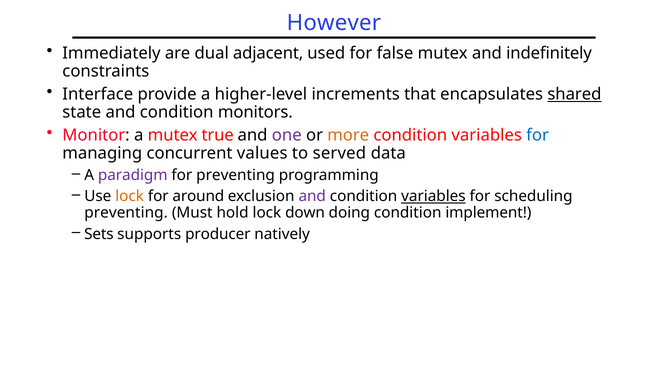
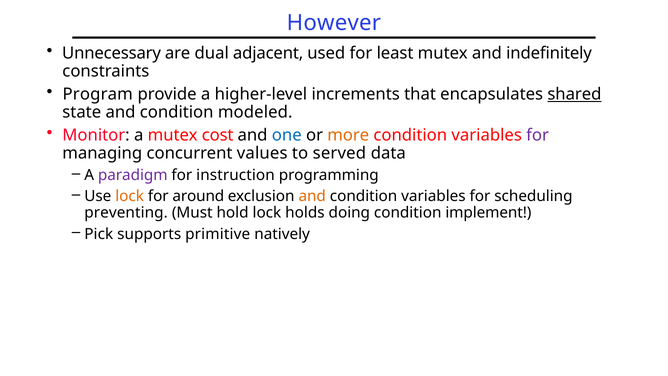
Immediately: Immediately -> Unnecessary
false: false -> least
Interface: Interface -> Program
monitors: monitors -> modeled
true: true -> cost
one colour: purple -> blue
for at (538, 135) colour: blue -> purple
for preventing: preventing -> instruction
and at (312, 196) colour: purple -> orange
variables at (433, 196) underline: present -> none
down: down -> holds
Sets: Sets -> Pick
producer: producer -> primitive
